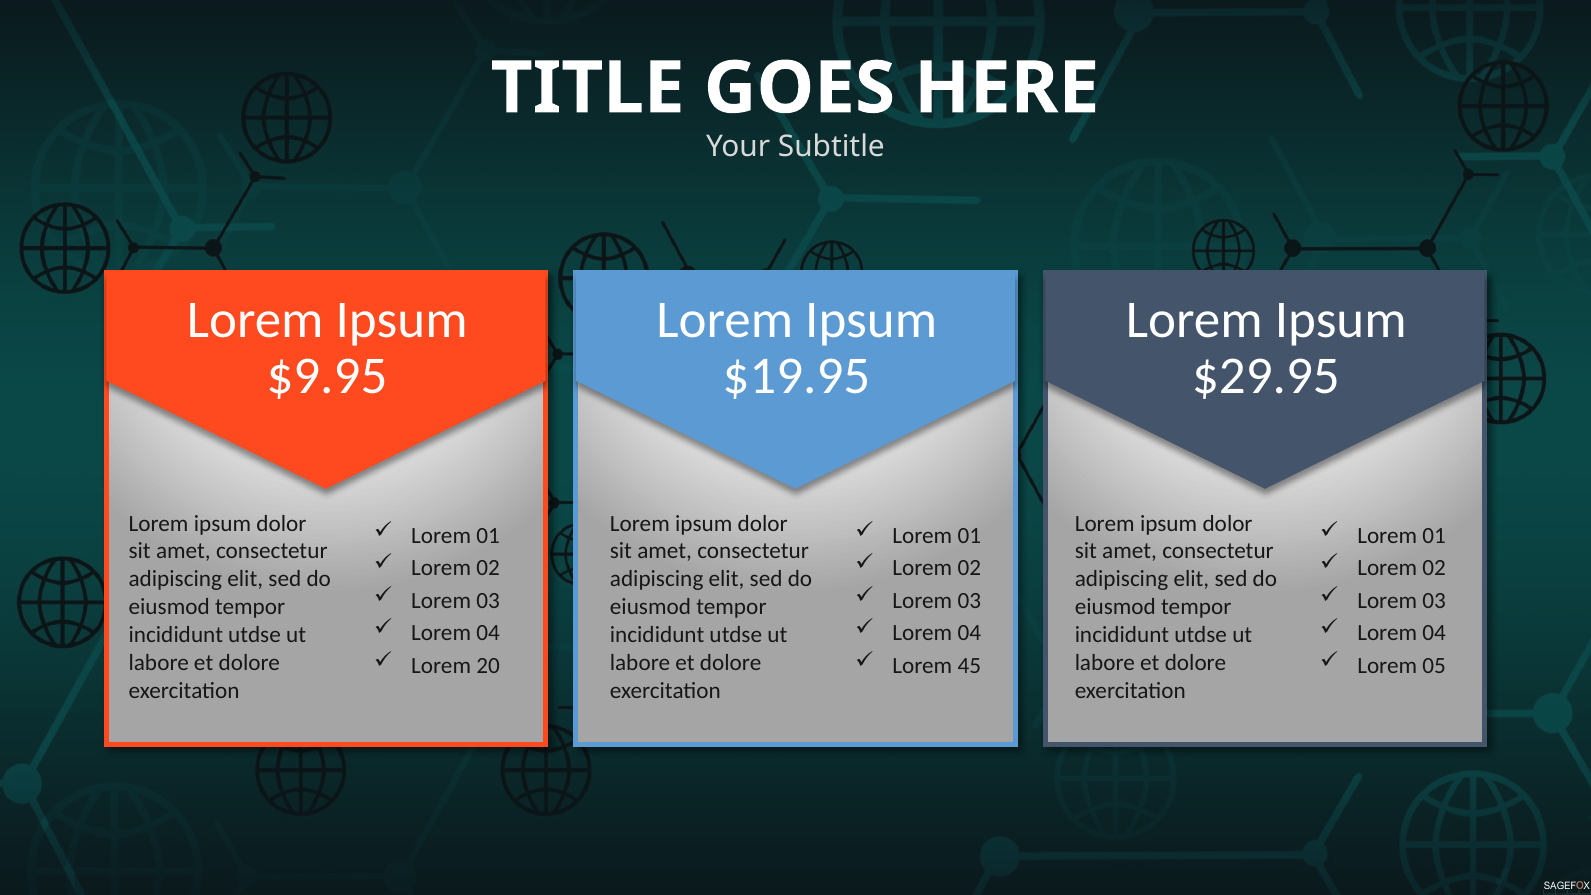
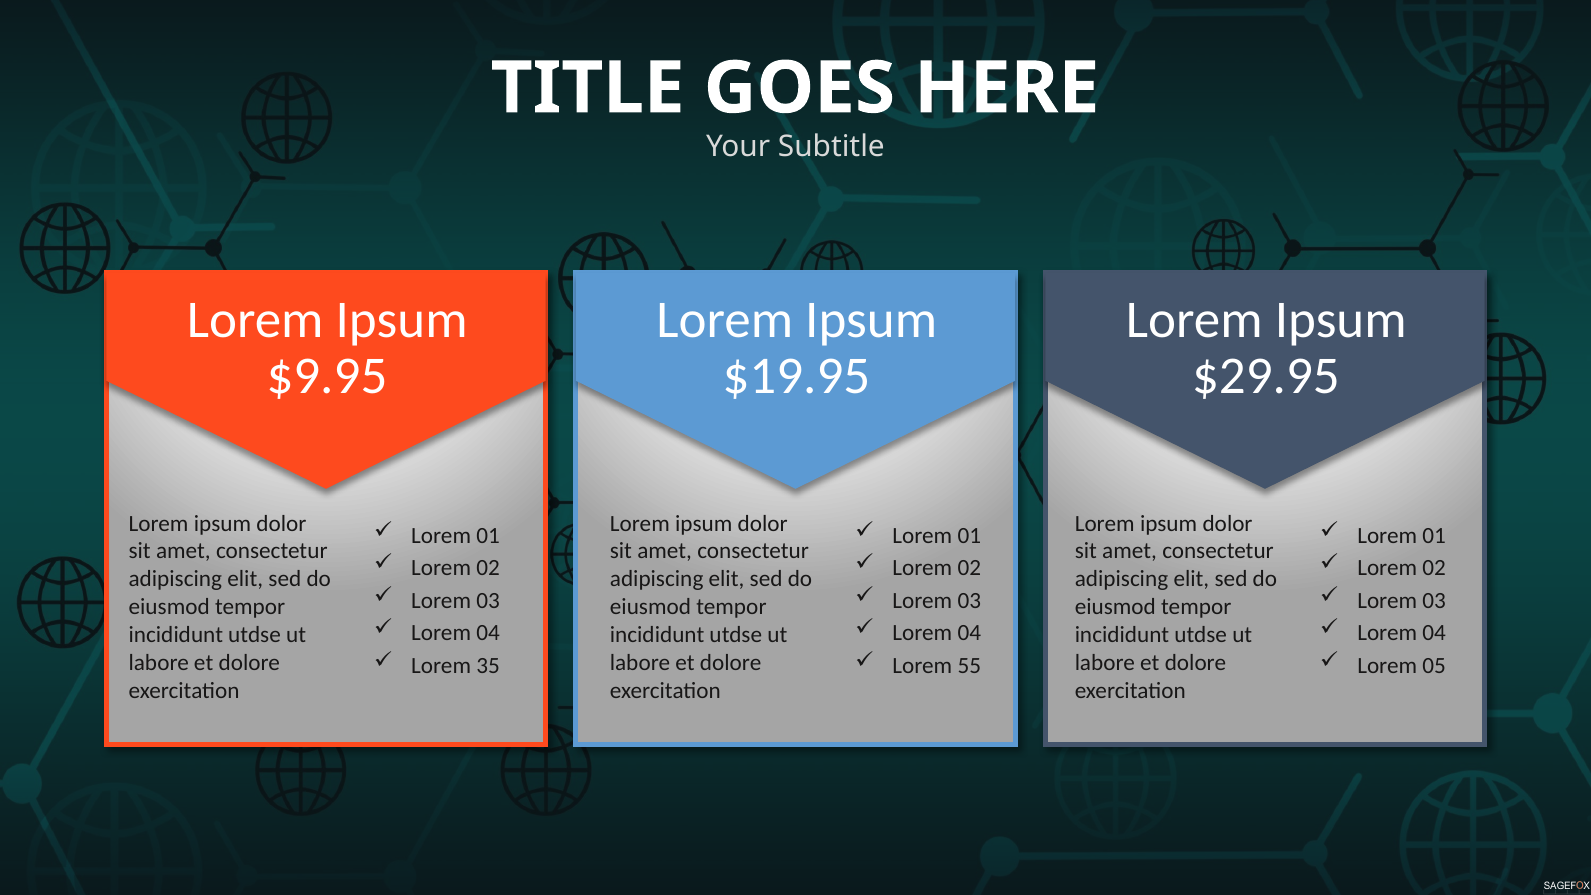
20: 20 -> 35
45: 45 -> 55
